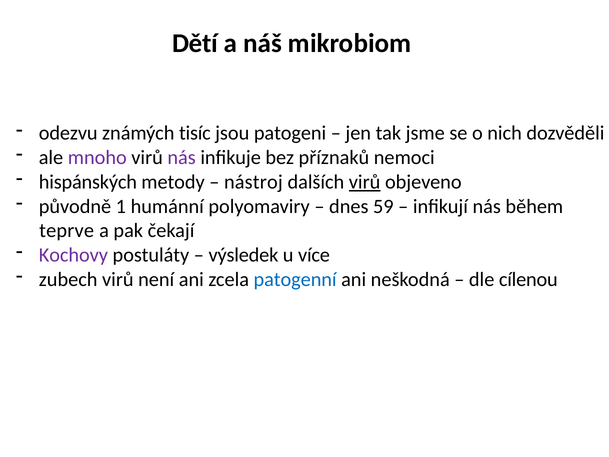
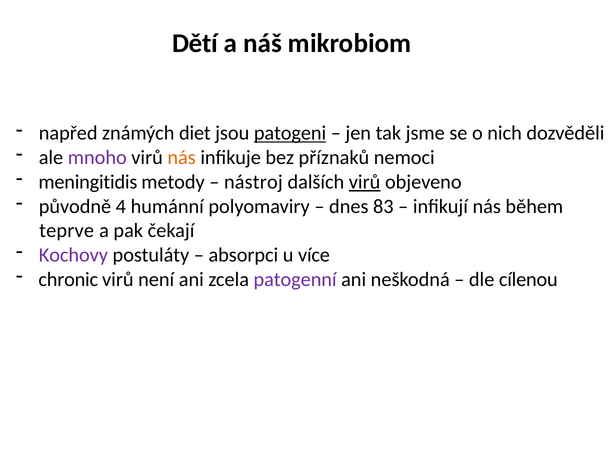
odezvu: odezvu -> napřed
tisíc: tisíc -> diet
patogeni underline: none -> present
nás at (182, 158) colour: purple -> orange
hispánských: hispánských -> meningitidis
1: 1 -> 4
59: 59 -> 83
výsledek: výsledek -> absorpci
zubech: zubech -> chronic
patogenní colour: blue -> purple
